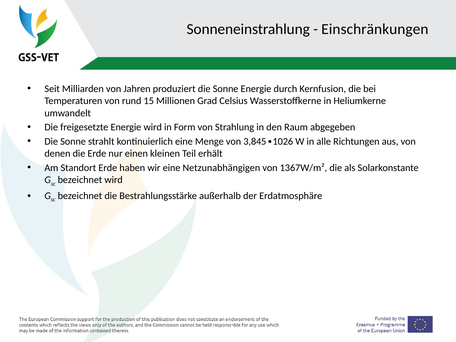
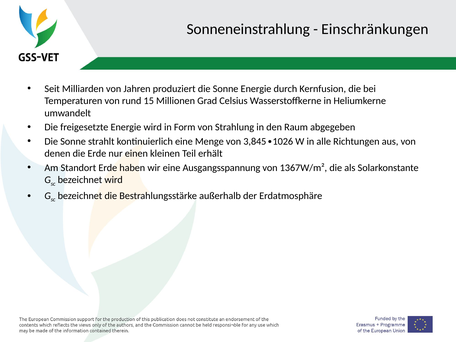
Netzunabhängigen: Netzunabhängigen -> Ausgangsspannung
